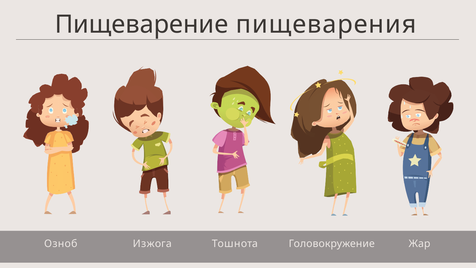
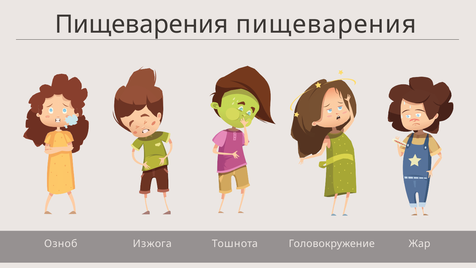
Пищеварение at (142, 24): Пищеварение -> Пищеварения
